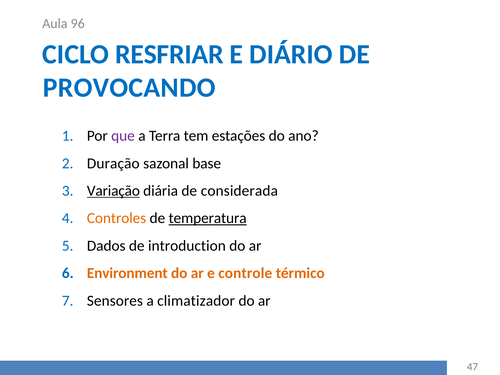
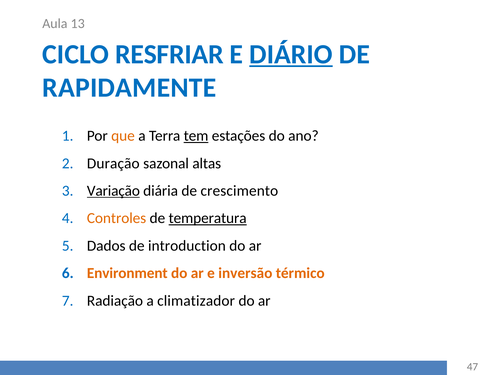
96: 96 -> 13
DIÁRIO at (291, 54) underline: none -> present
PROVOCANDO: PROVOCANDO -> RAPIDAMENTE
que colour: purple -> orange
tem underline: none -> present
base: base -> altas
considerada: considerada -> crescimento
controle: controle -> inversão
Sensores: Sensores -> Radiação
